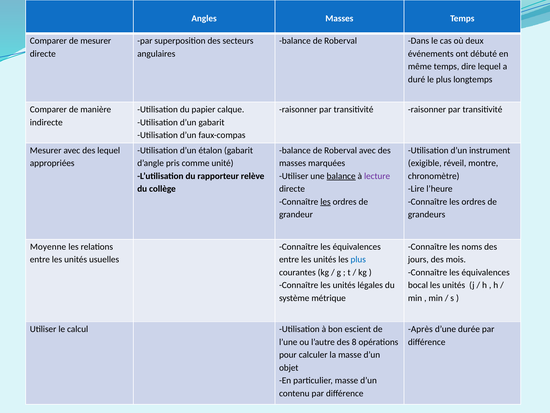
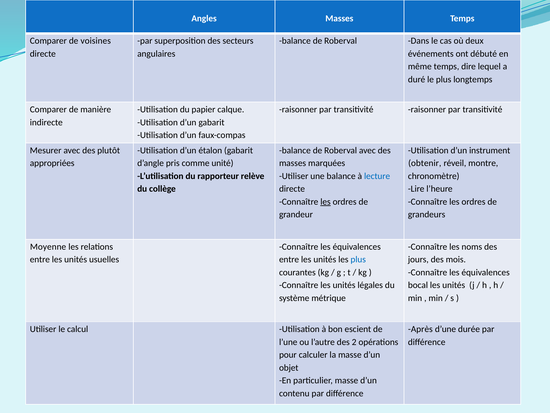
de mesurer: mesurer -> voisines
des lequel: lequel -> plutôt
exigible: exigible -> obtenir
balance at (341, 176) underline: present -> none
lecture colour: purple -> blue
8: 8 -> 2
